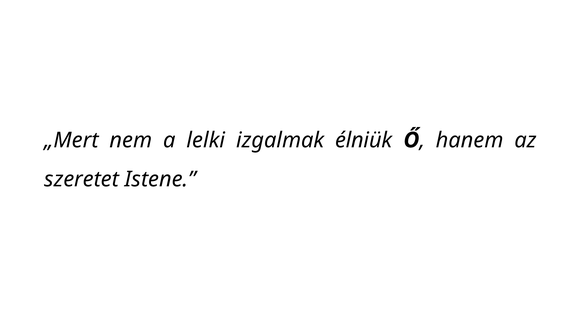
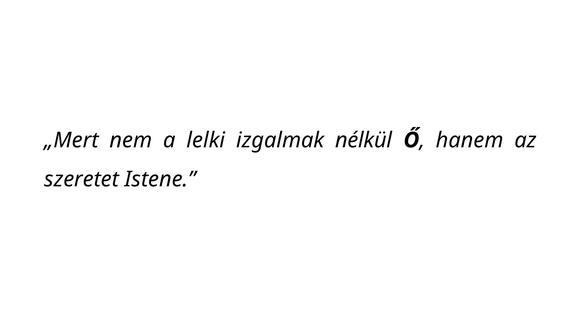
élniük: élniük -> nélkül
